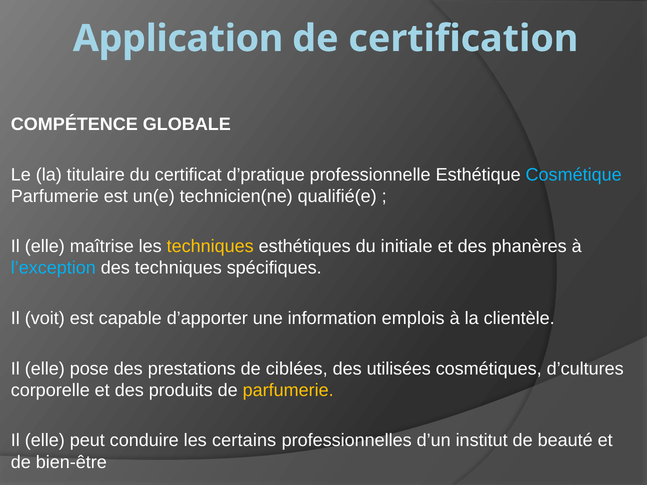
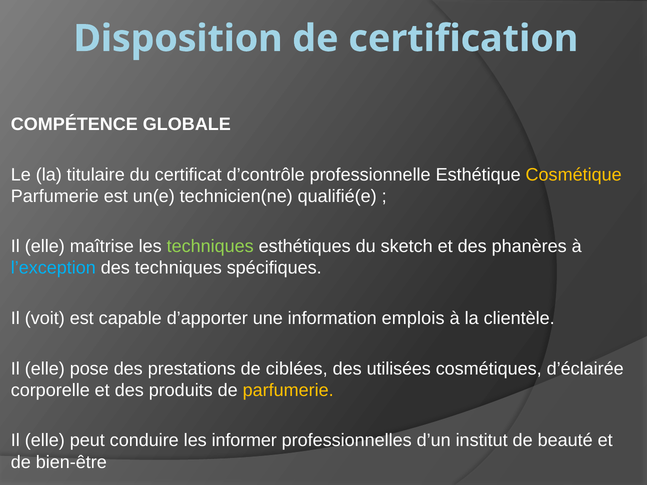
Application: Application -> Disposition
d’pratique: d’pratique -> d’contrôle
Cosmétique colour: light blue -> yellow
techniques at (210, 247) colour: yellow -> light green
initiale: initiale -> sketch
d’cultures: d’cultures -> d’éclairée
certains: certains -> informer
